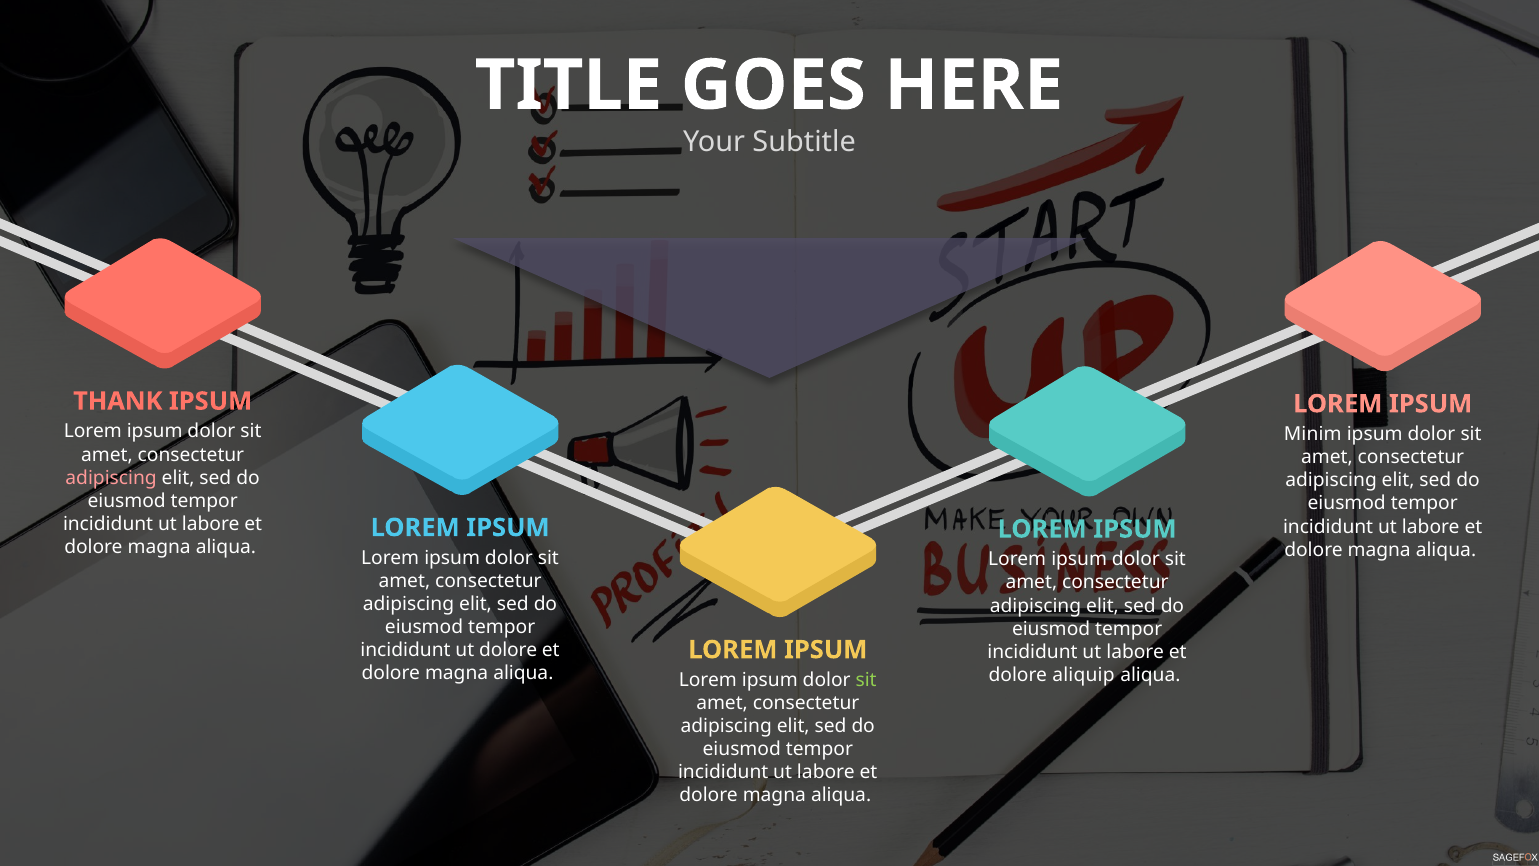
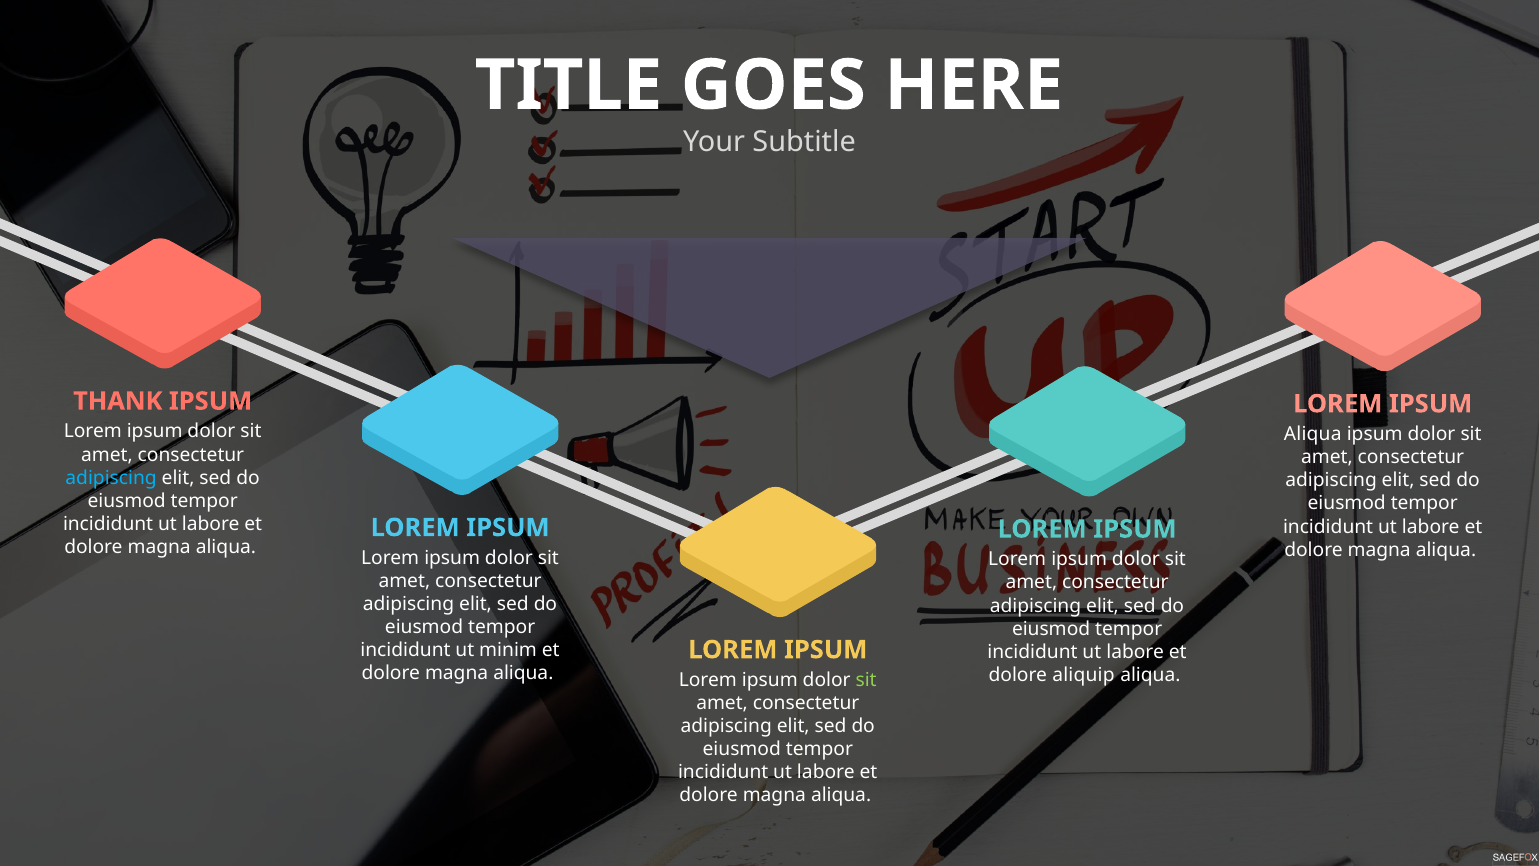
Minim at (1313, 434): Minim -> Aliqua
adipiscing at (111, 478) colour: pink -> light blue
ut dolore: dolore -> minim
